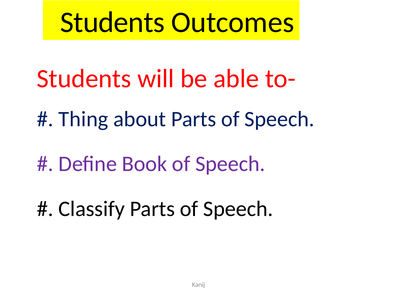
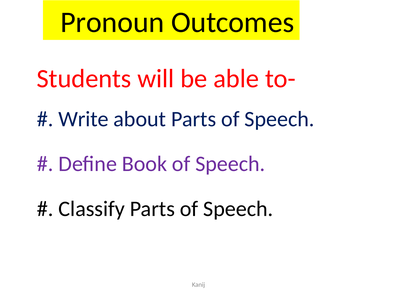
Students at (112, 22): Students -> Pronoun
Thing: Thing -> Write
